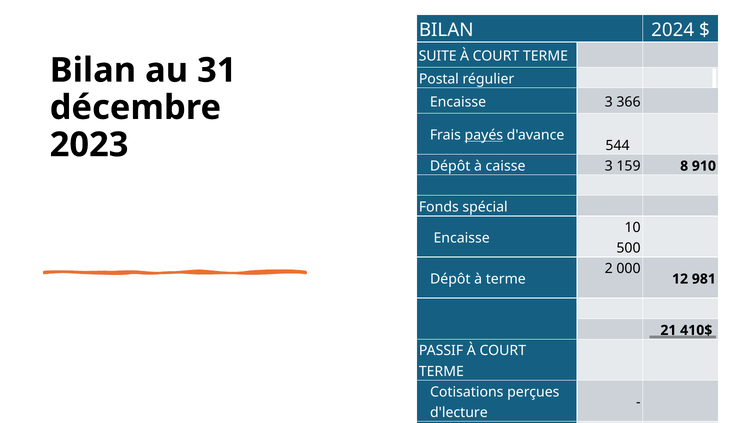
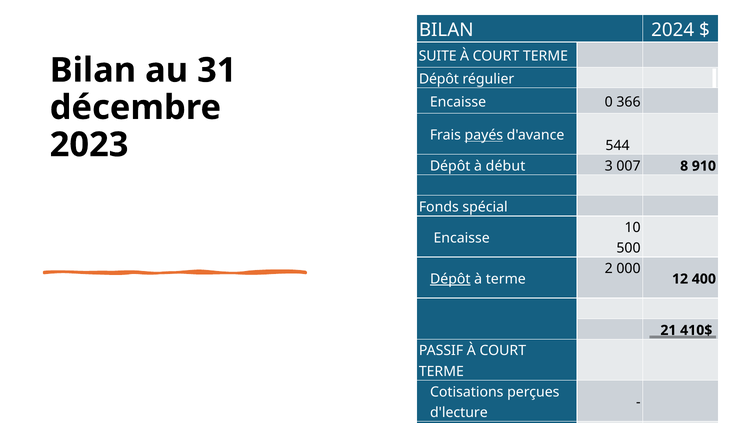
Postal at (439, 79): Postal -> Dépôt
Encaisse 3: 3 -> 0
caisse: caisse -> début
159: 159 -> 007
Dépôt at (450, 279) underline: none -> present
981: 981 -> 400
